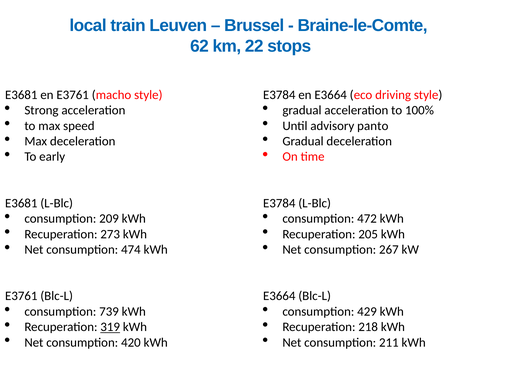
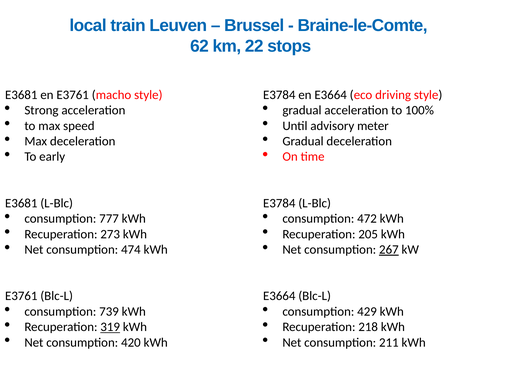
panto: panto -> meter
209: 209 -> 777
267 underline: none -> present
